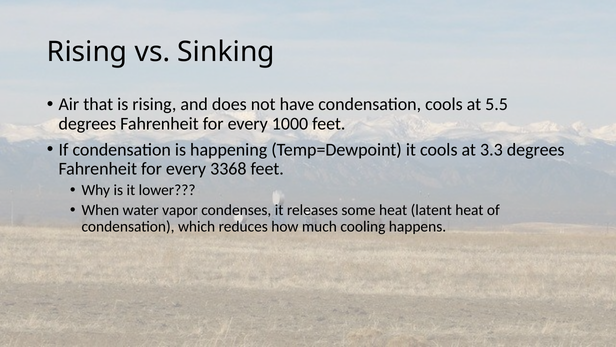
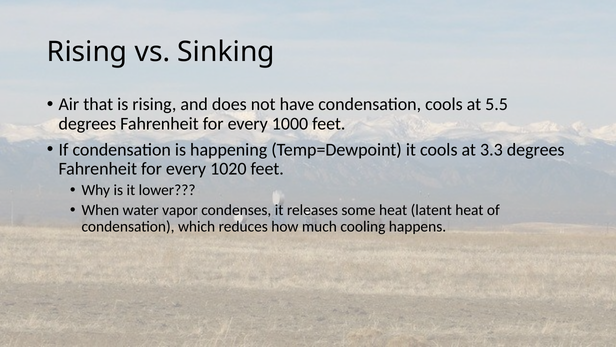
3368: 3368 -> 1020
